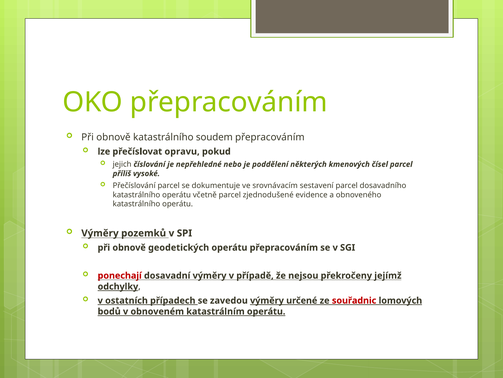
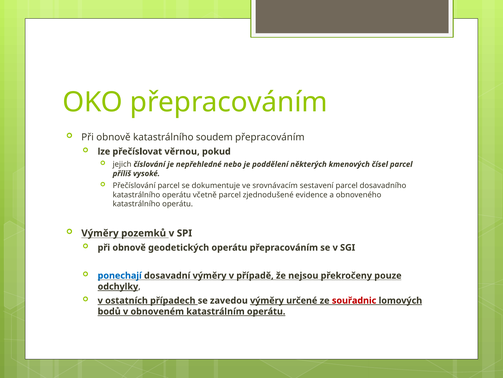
opravu: opravu -> věrnou
ponechají colour: red -> blue
jejímž: jejímž -> pouze
